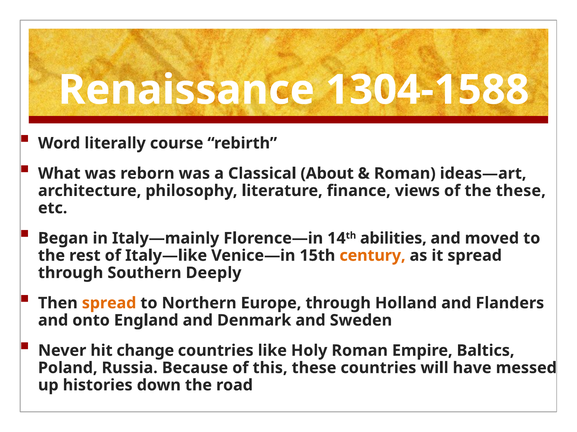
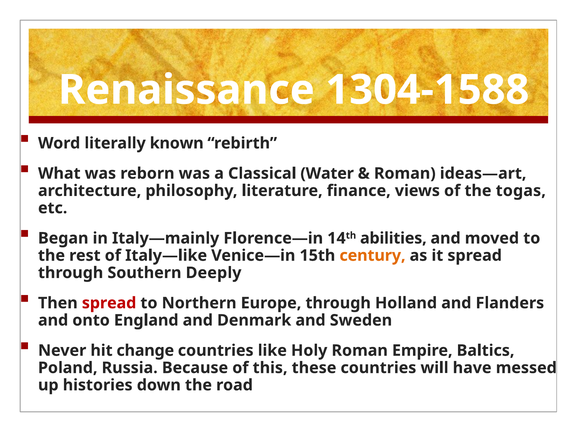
course: course -> known
About: About -> Water
the these: these -> togas
spread at (109, 304) colour: orange -> red
